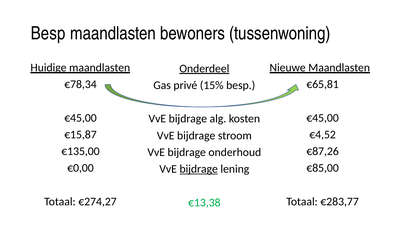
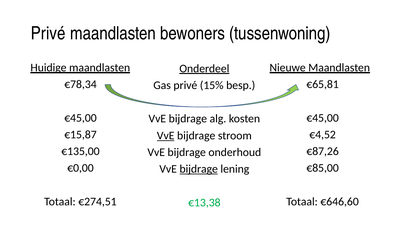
Besp at (48, 34): Besp -> Privé
VvE at (166, 136) underline: none -> present
€274,27: €274,27 -> €274,51
€283,77: €283,77 -> €646,60
